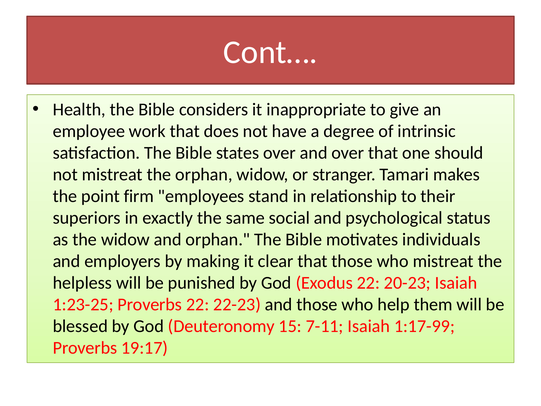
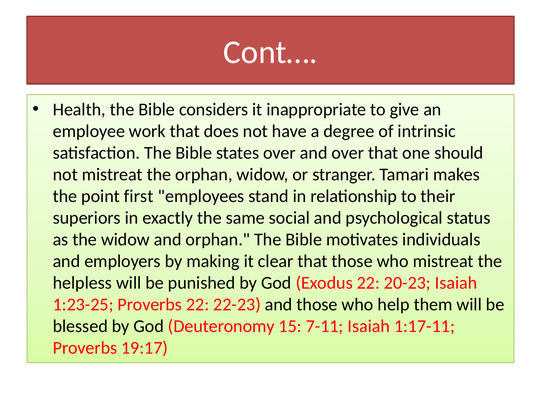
firm: firm -> first
1:17-99: 1:17-99 -> 1:17-11
